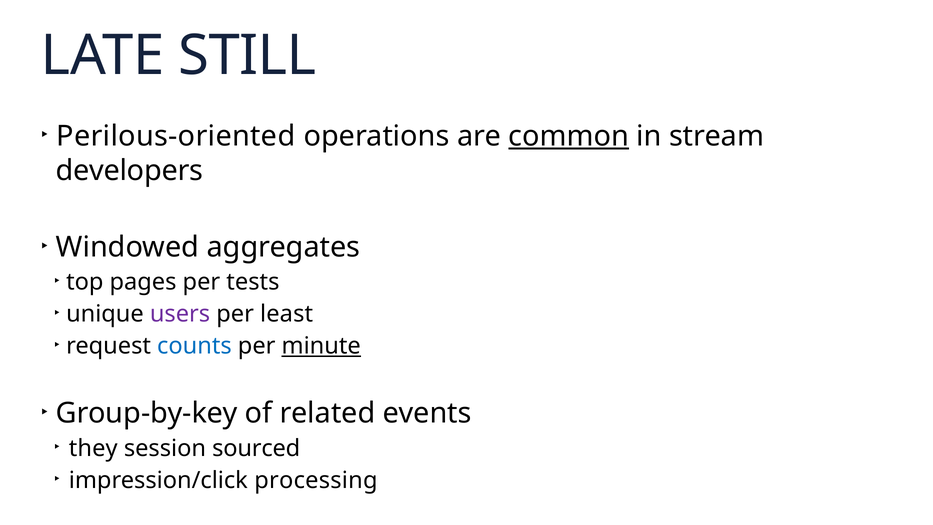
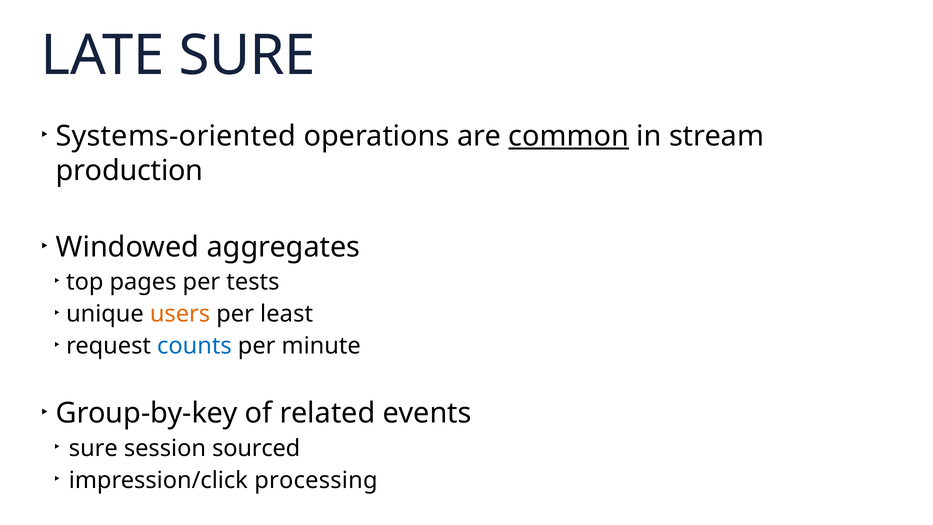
LATE STILL: STILL -> SURE
Perilous-oriented: Perilous-oriented -> Systems-oriented
developers: developers -> production
users colour: purple -> orange
minute underline: present -> none
they at (93, 448): they -> sure
